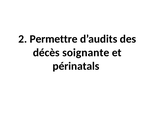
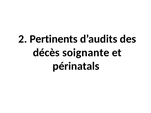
Permettre: Permettre -> Pertinents
